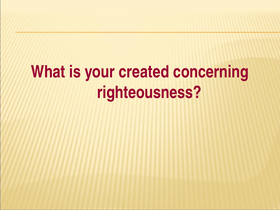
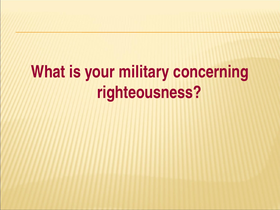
created: created -> military
